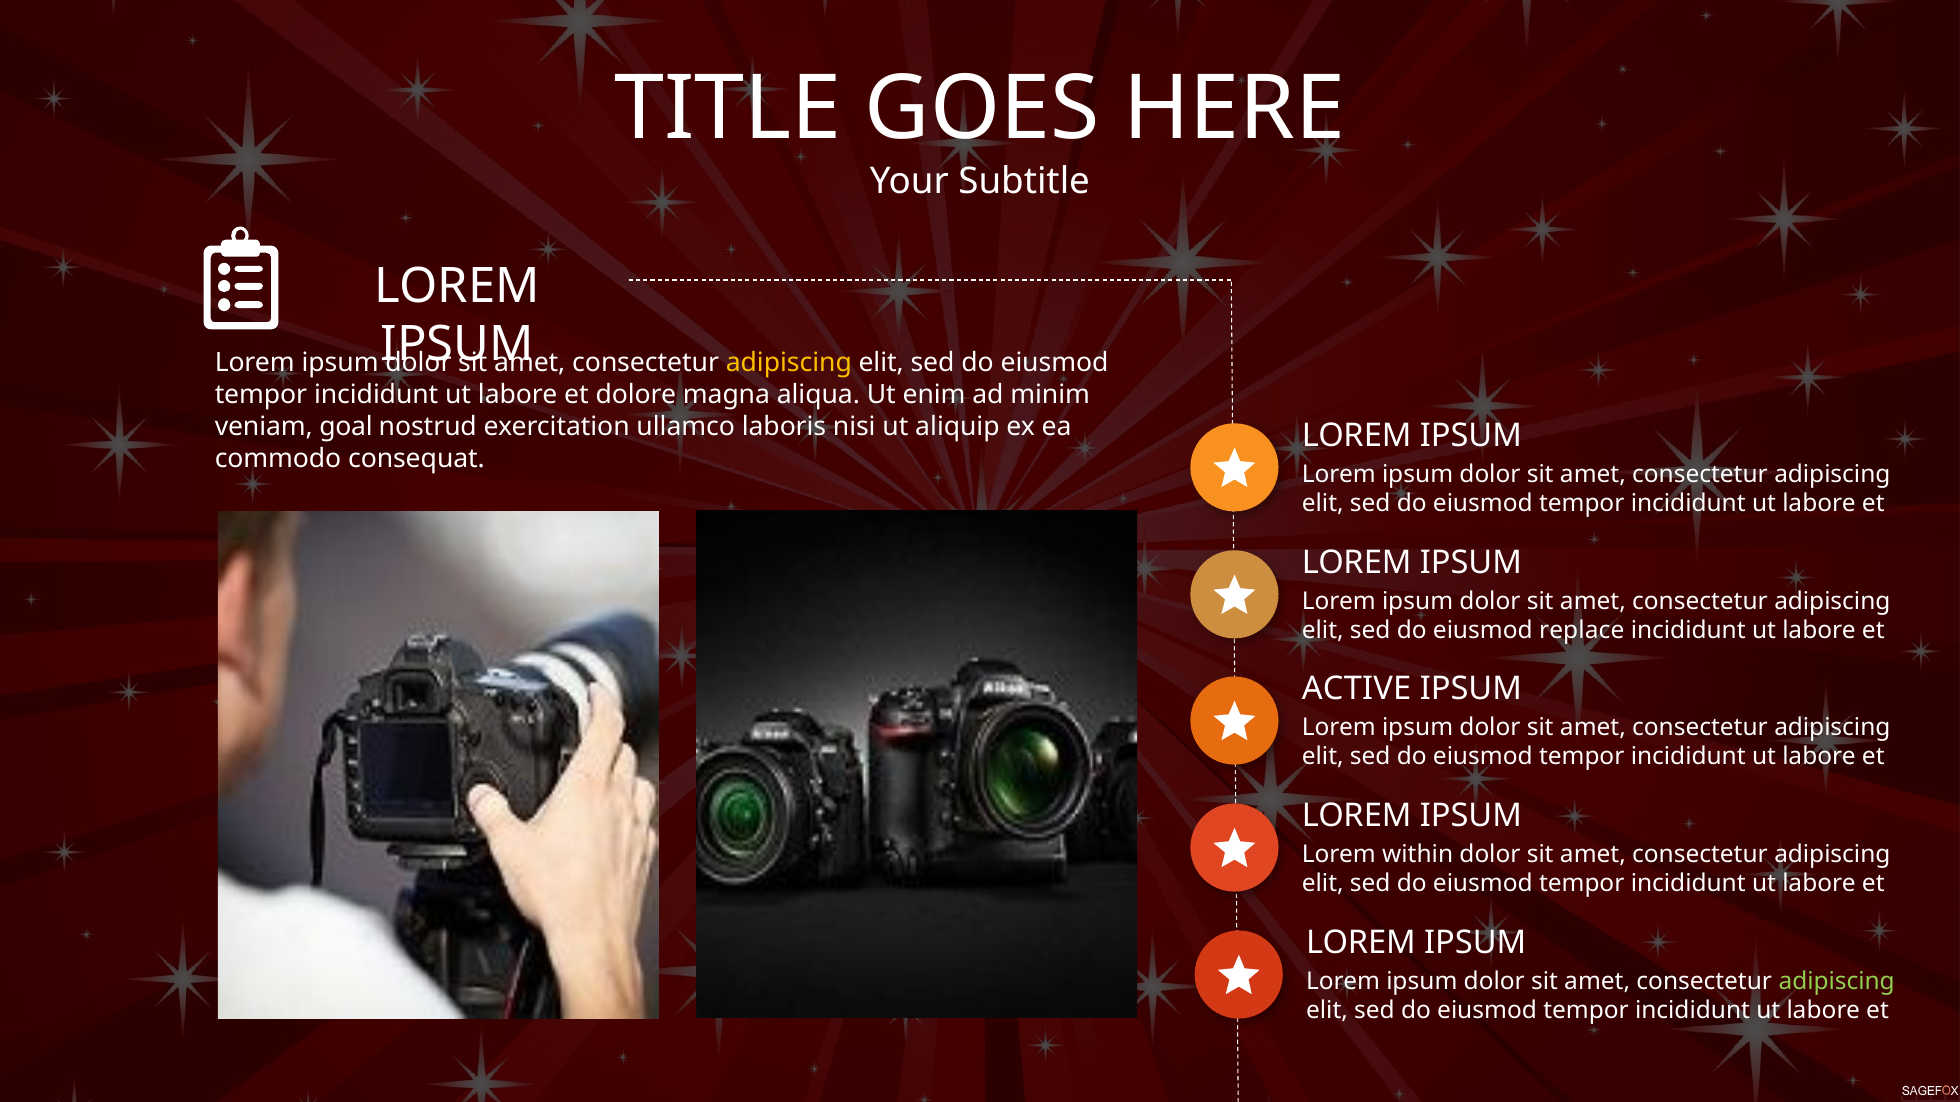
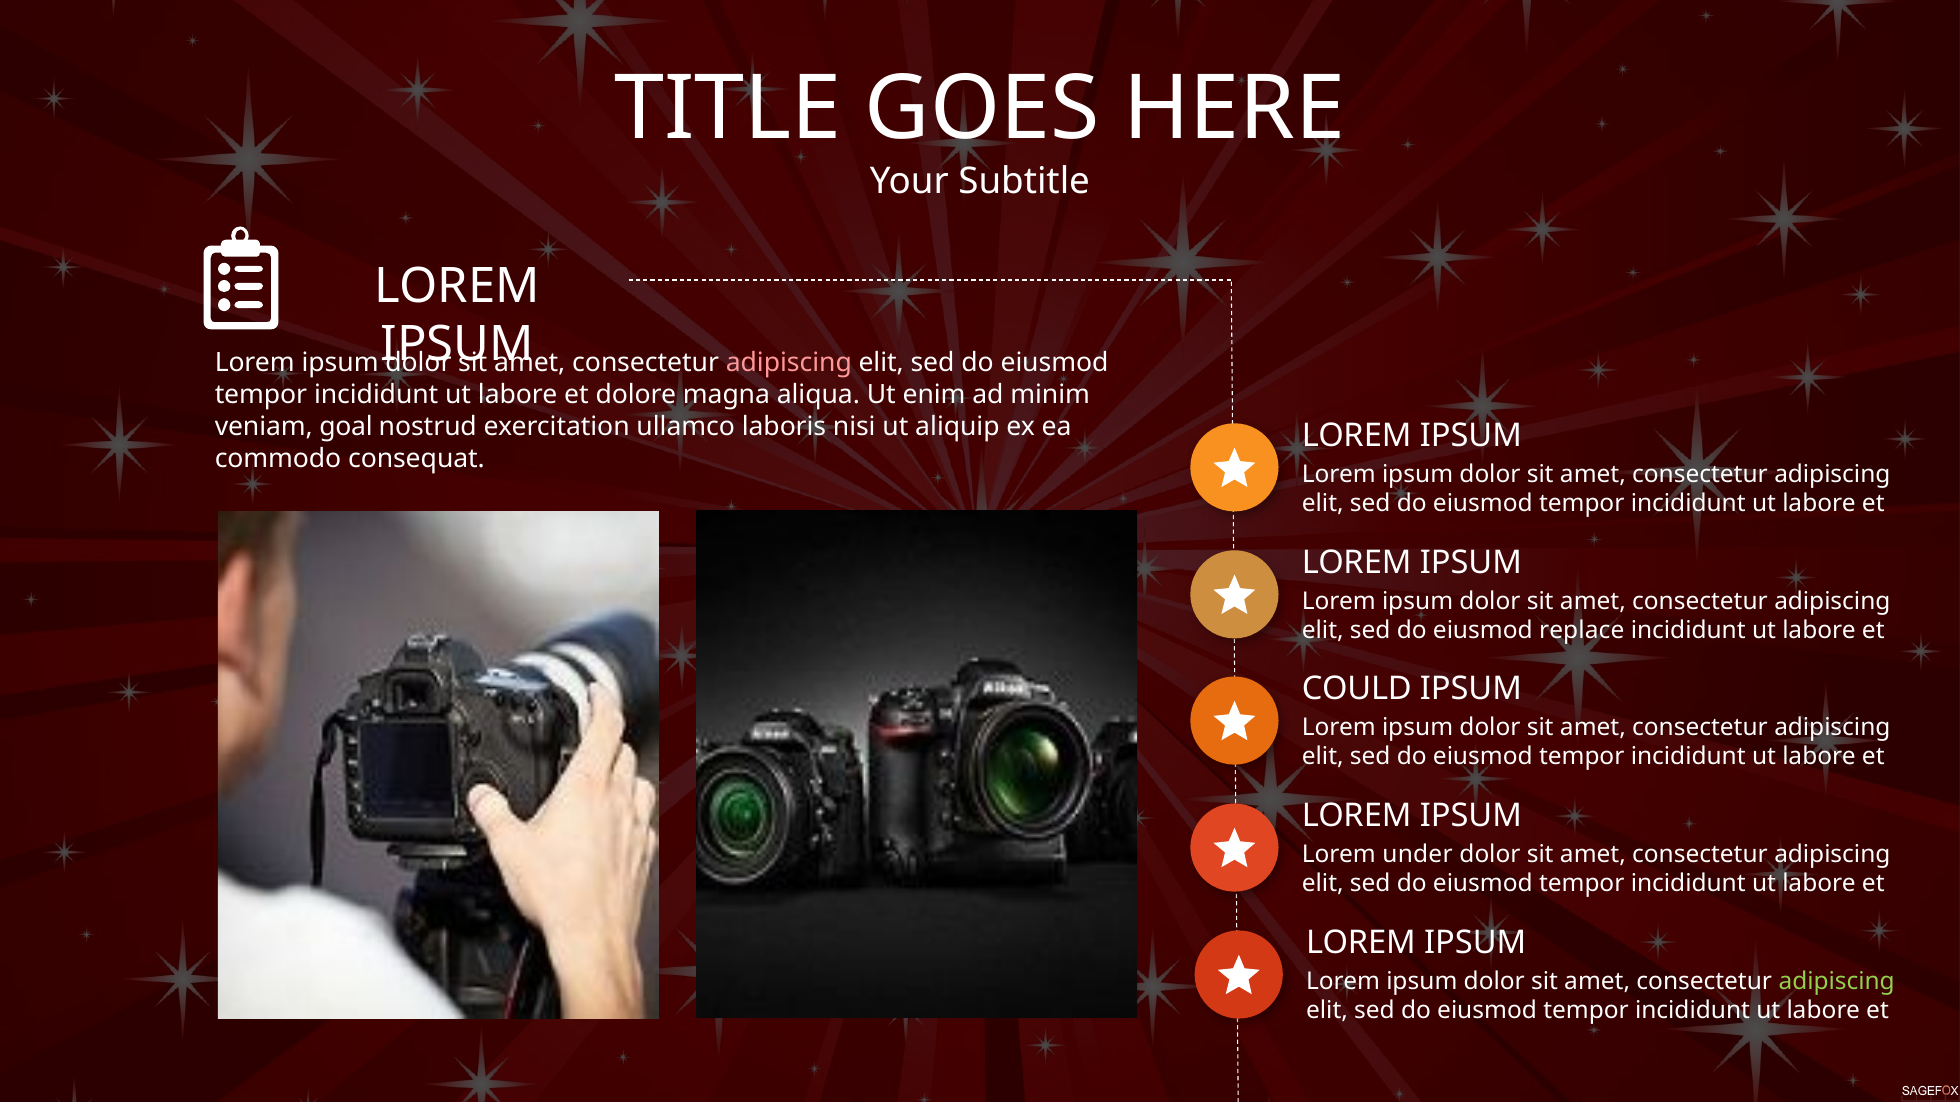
adipiscing at (789, 363) colour: yellow -> pink
ACTIVE: ACTIVE -> COULD
within: within -> under
